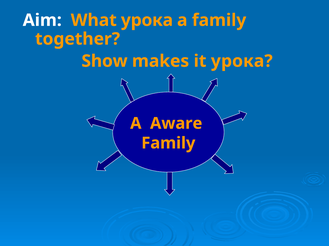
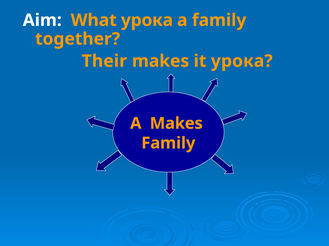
Show: Show -> Their
A Aware: Aware -> Makes
